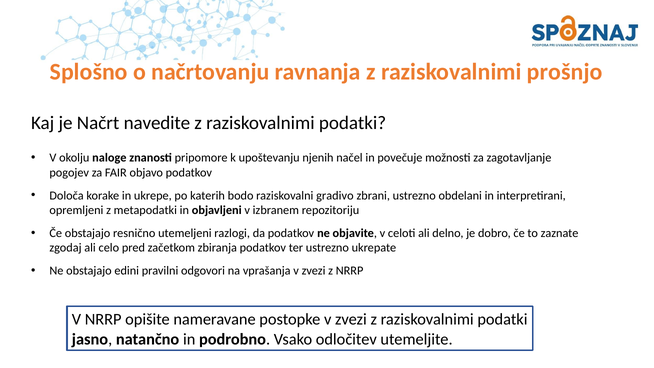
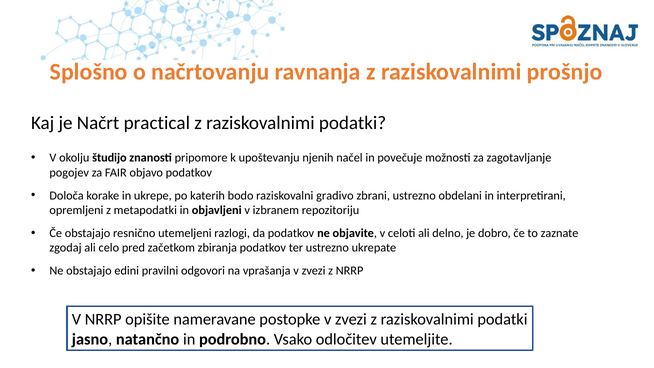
navedite: navedite -> practical
naloge: naloge -> študijo
